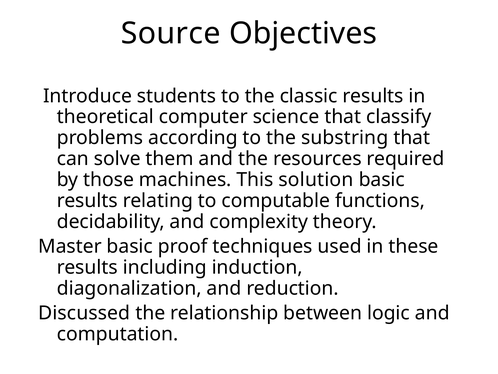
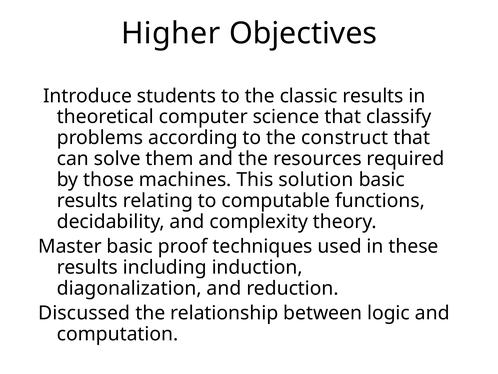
Source: Source -> Higher
substring: substring -> construct
